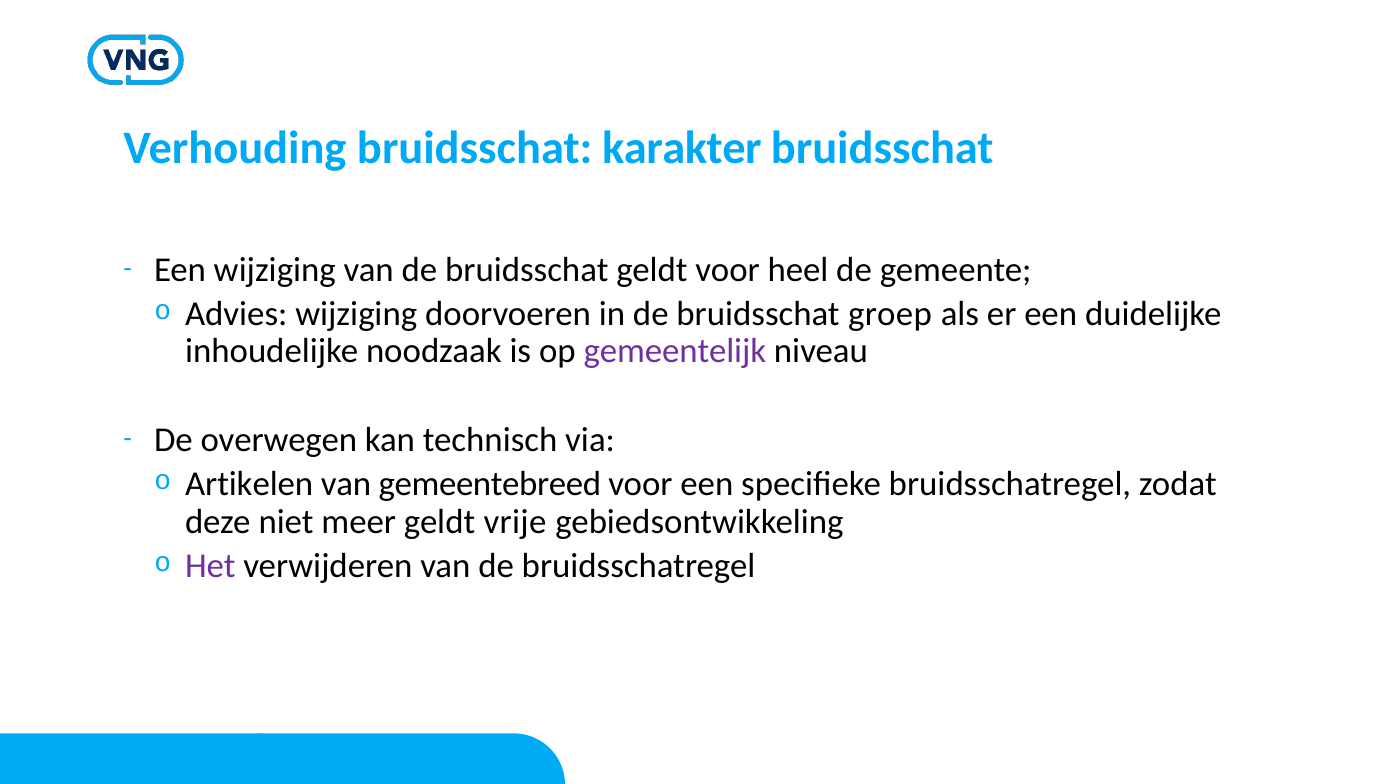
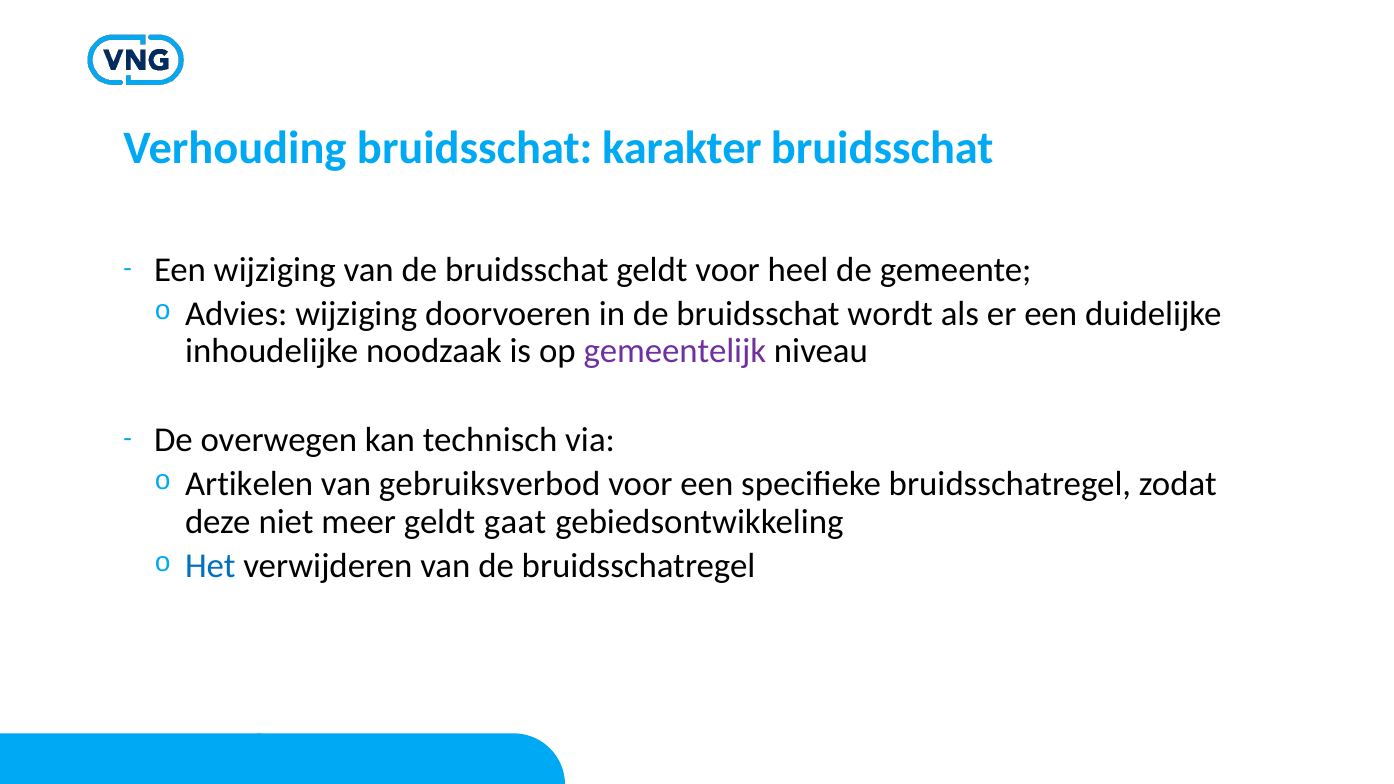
groep: groep -> wordt
gemeentebreed: gemeentebreed -> gebruiksverbod
vrije: vrije -> gaat
Het colour: purple -> blue
